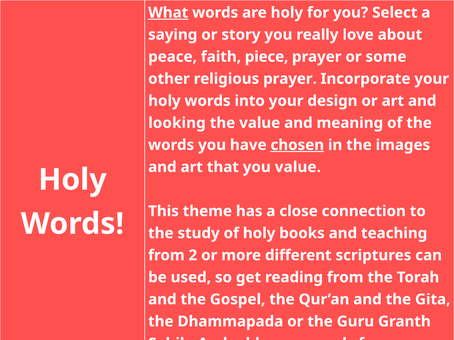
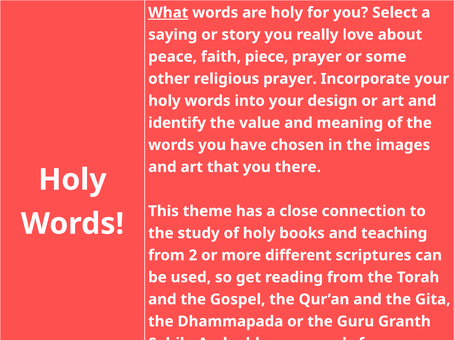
looking: looking -> identify
chosen underline: present -> none
you value: value -> there
